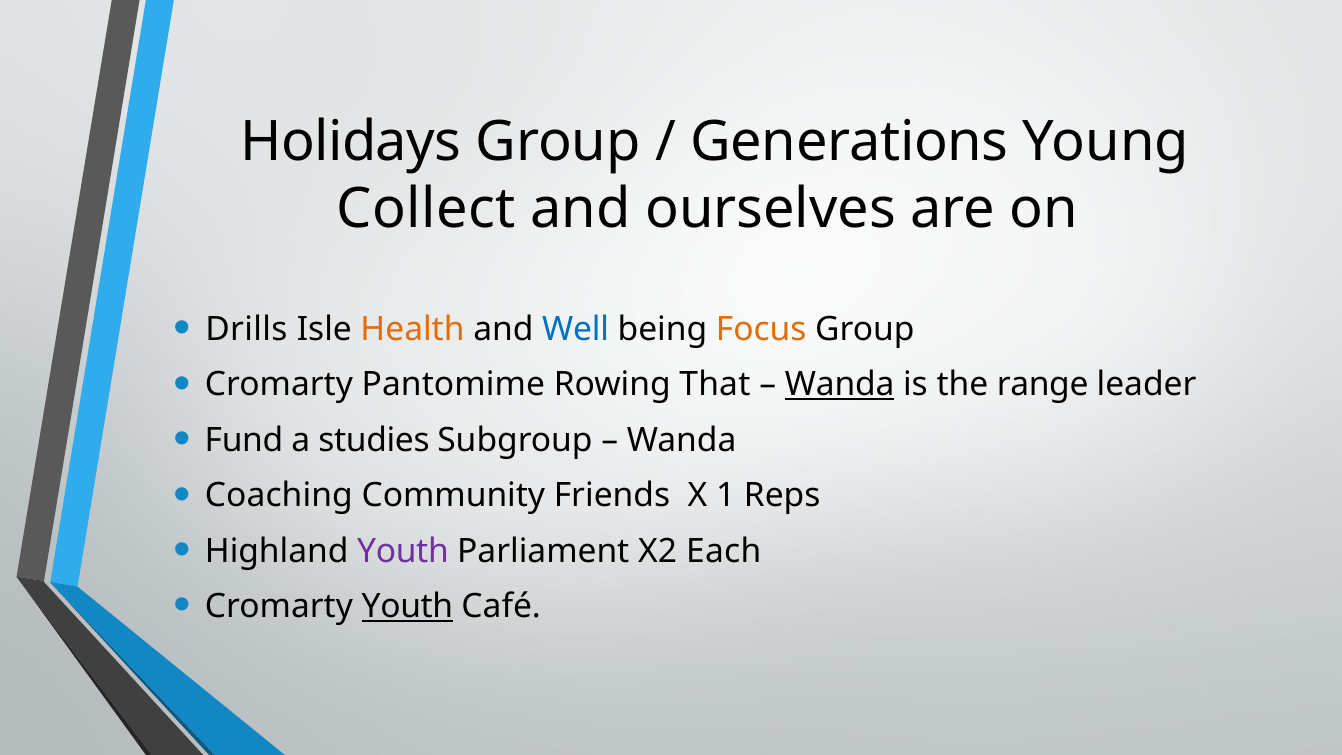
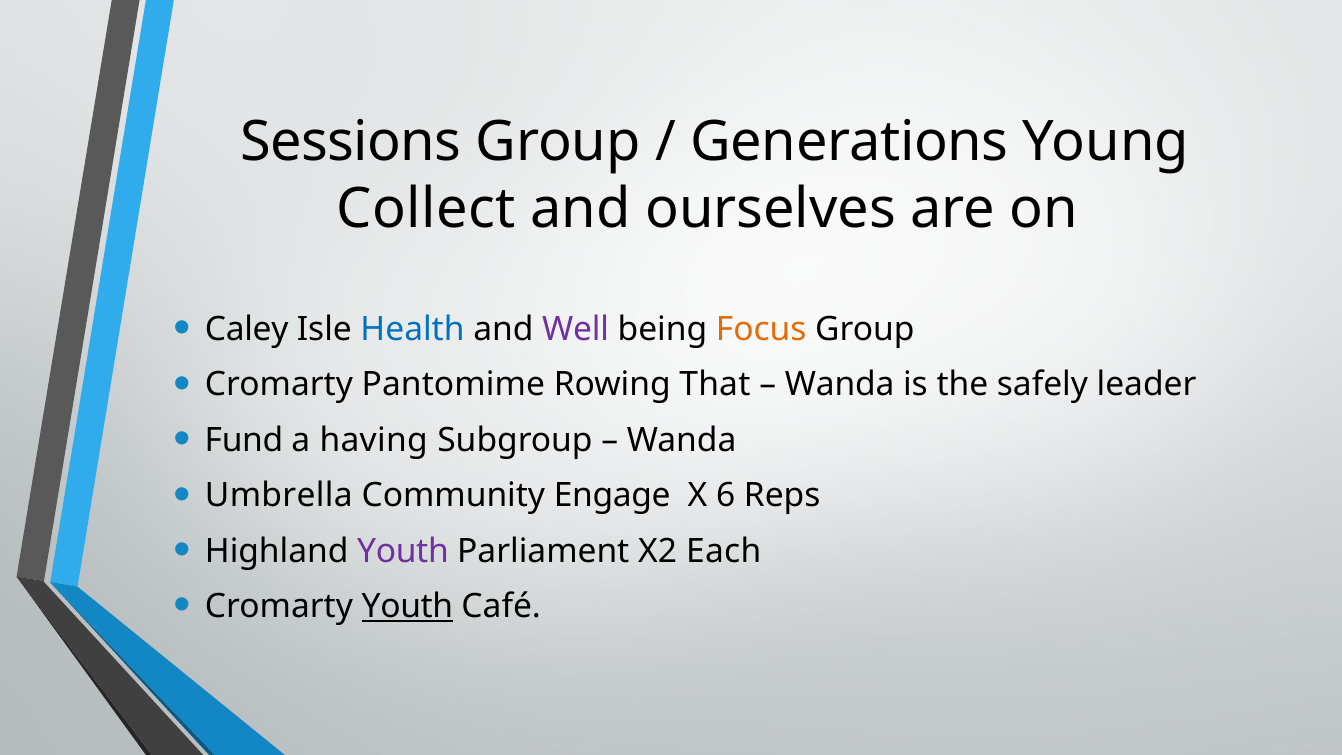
Holidays: Holidays -> Sessions
Drills: Drills -> Caley
Health colour: orange -> blue
Well colour: blue -> purple
Wanda at (840, 385) underline: present -> none
range: range -> safely
studies: studies -> having
Coaching: Coaching -> Umbrella
Friends: Friends -> Engage
1: 1 -> 6
